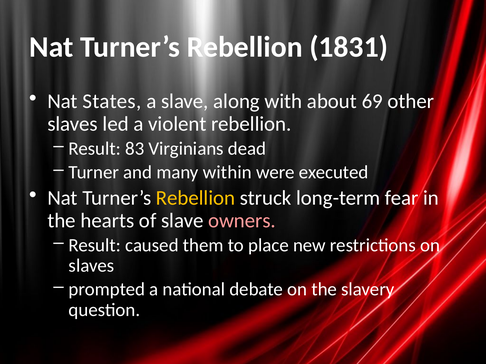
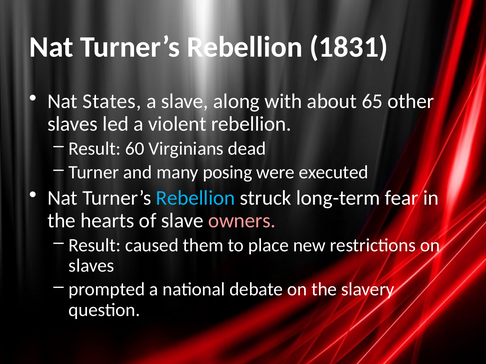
69: 69 -> 65
83: 83 -> 60
within: within -> posing
Rebellion at (196, 198) colour: yellow -> light blue
